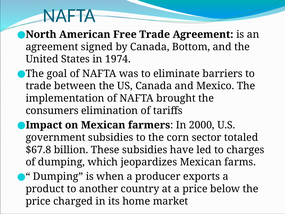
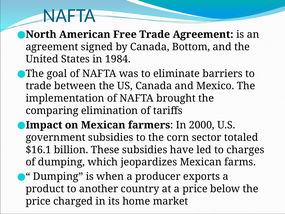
1974: 1974 -> 1984
consumers: consumers -> comparing
$67.8: $67.8 -> $16.1
